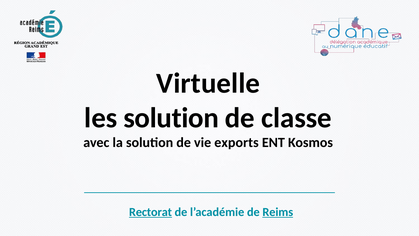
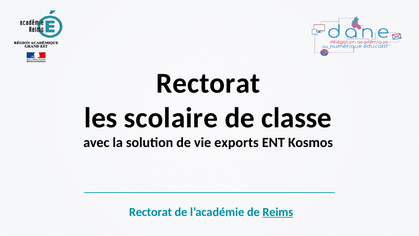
Virtuelle at (208, 83): Virtuelle -> Rectorat
les solution: solution -> scolaire
Rectorat at (151, 212) underline: present -> none
